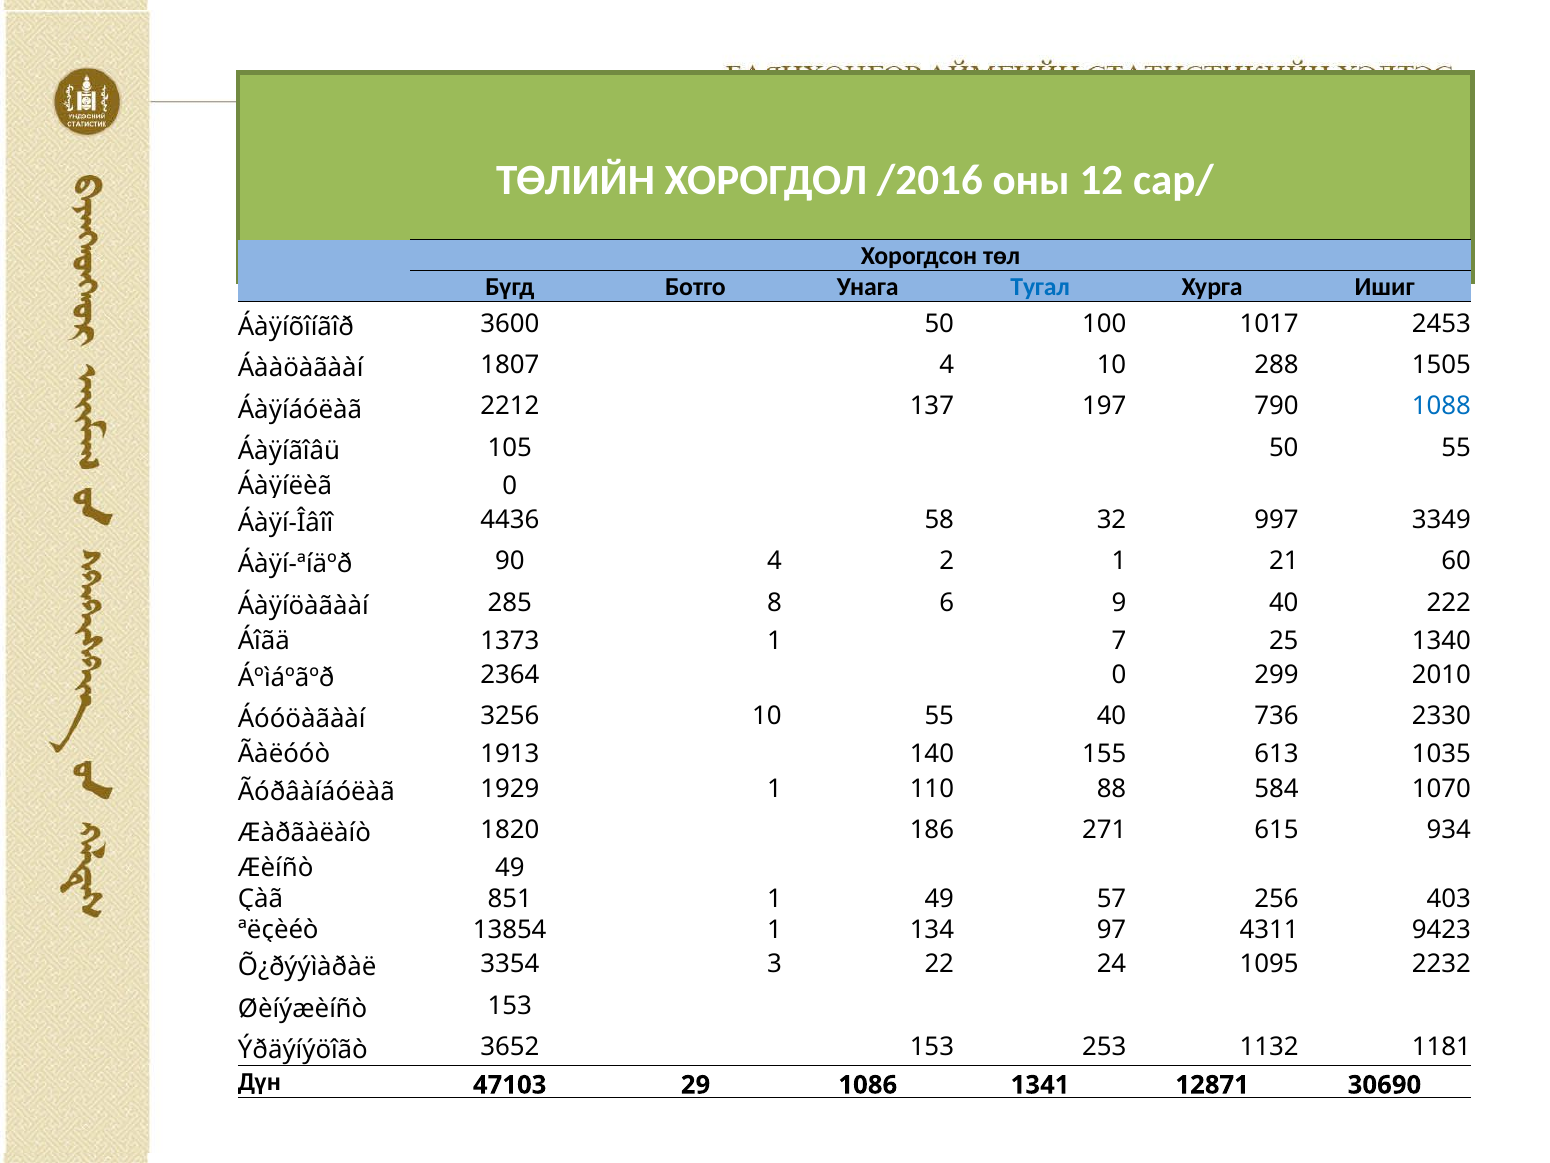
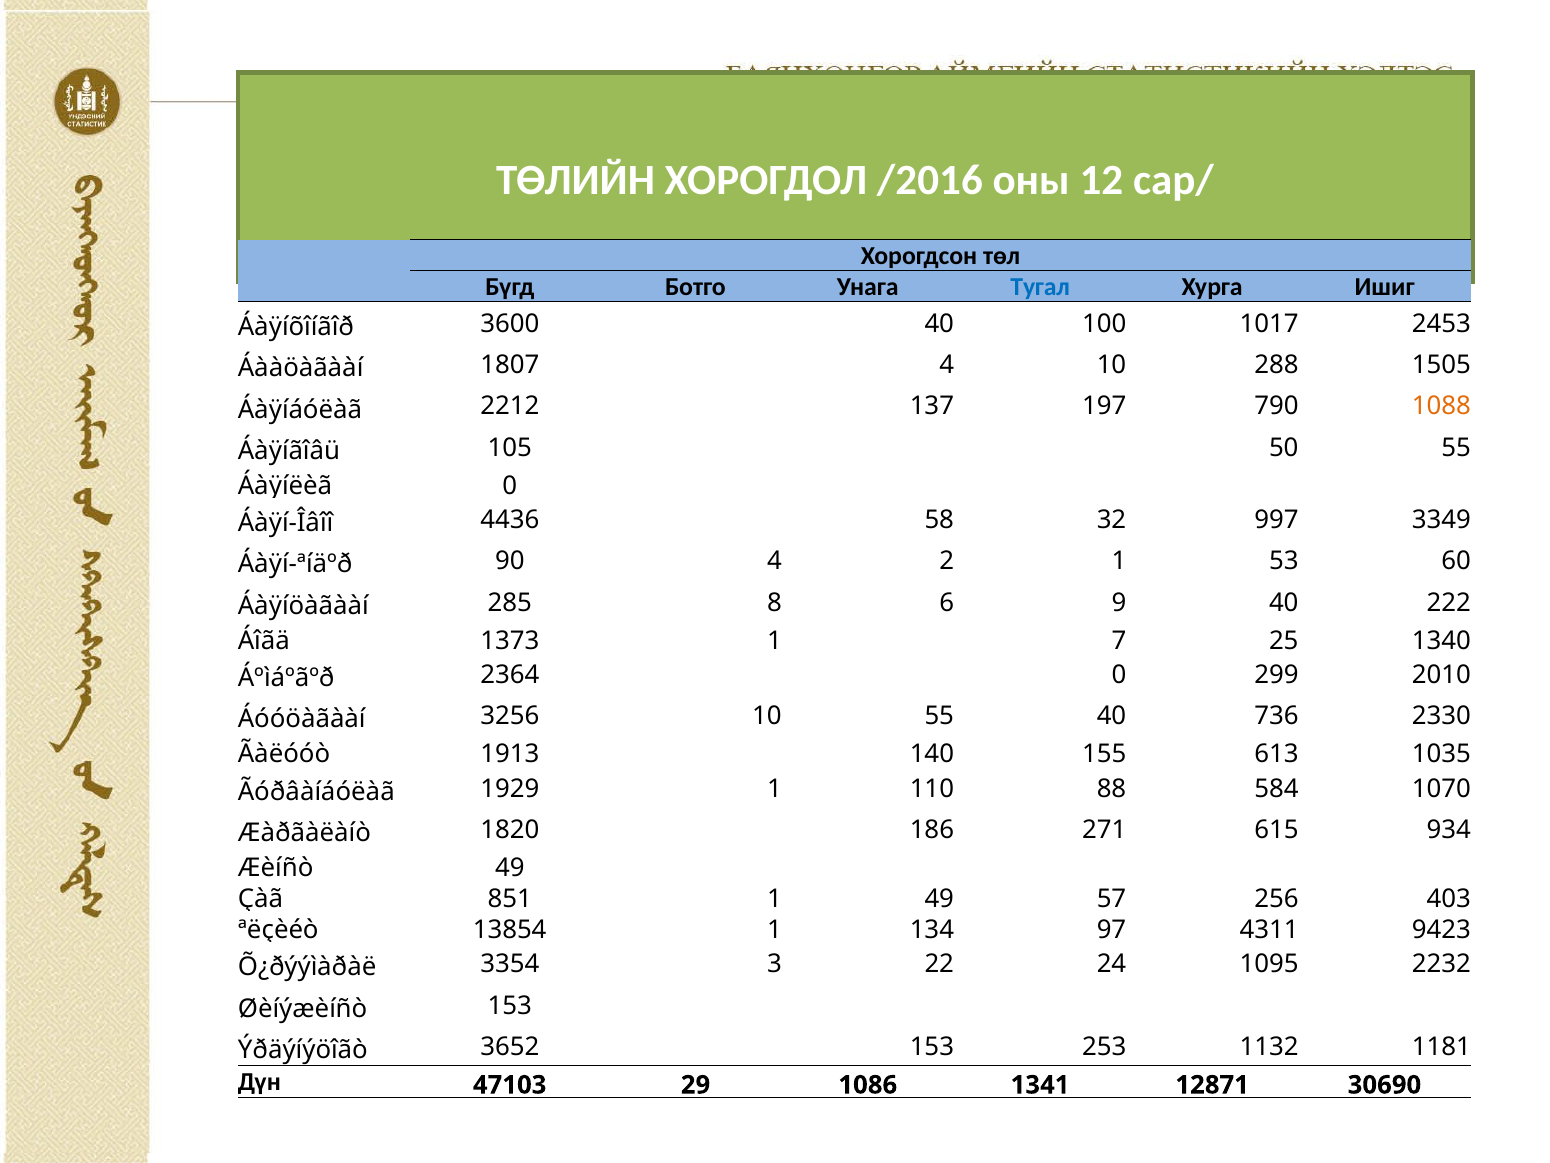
3600 50: 50 -> 40
1088 colour: blue -> orange
21: 21 -> 53
